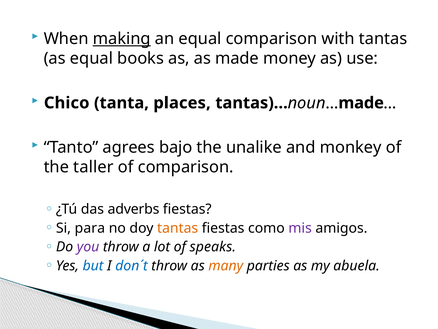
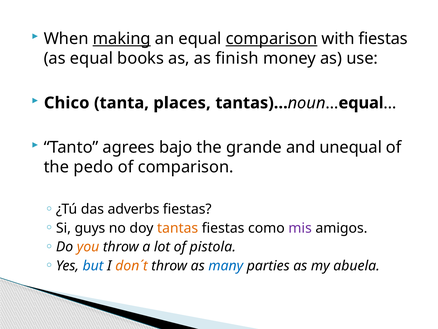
comparison at (272, 39) underline: none -> present
with tantas: tantas -> fiestas
as made: made -> finish
made at (361, 103): made -> equal
unalike: unalike -> grande
monkey: monkey -> unequal
taller: taller -> pedo
para: para -> guys
you colour: purple -> orange
speaks: speaks -> pistola
don´t colour: blue -> orange
many colour: orange -> blue
